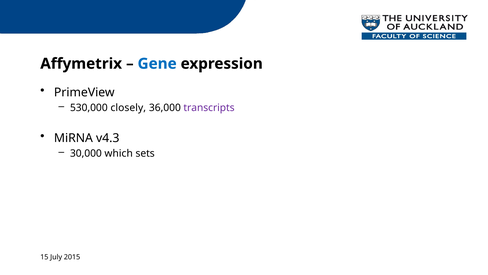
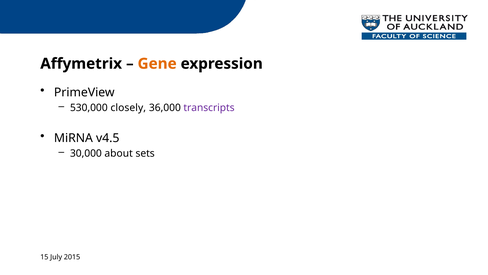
Gene colour: blue -> orange
v4.3: v4.3 -> v4.5
which: which -> about
